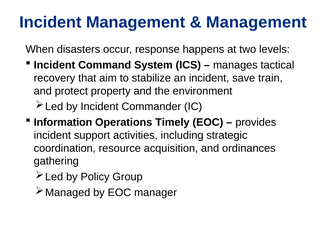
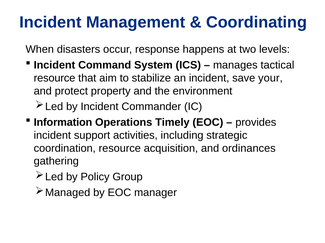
Management at (256, 22): Management -> Coordinating
recovery at (54, 78): recovery -> resource
train: train -> your
